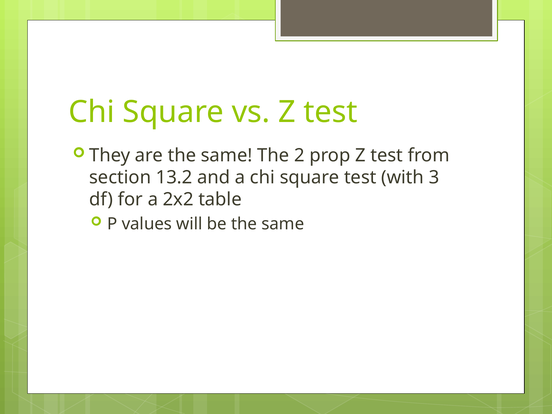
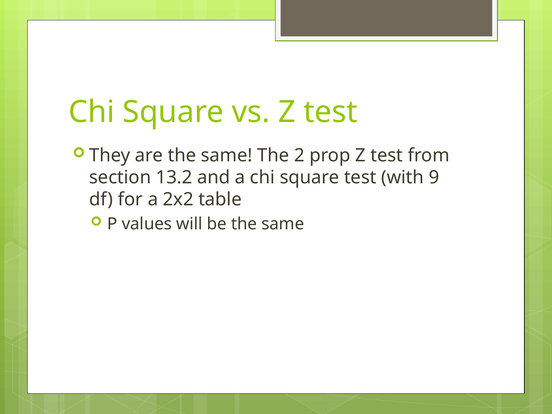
3: 3 -> 9
